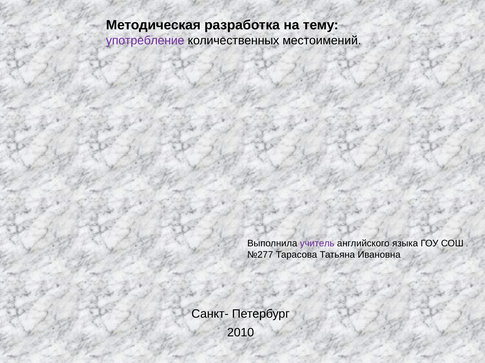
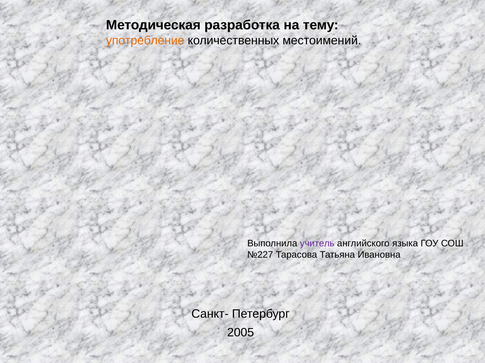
употребление colour: purple -> orange
№277: №277 -> №227
2010: 2010 -> 2005
